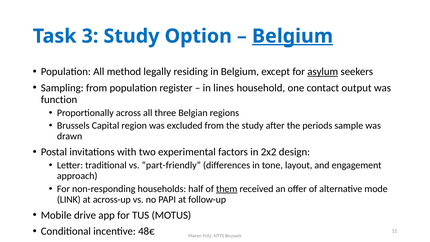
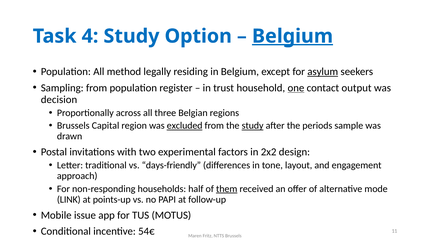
3: 3 -> 4
lines: lines -> trust
one underline: none -> present
function: function -> decision
excluded underline: none -> present
study at (253, 126) underline: none -> present
part-friendly: part-friendly -> days-friendly
across-up: across-up -> points-up
drive: drive -> issue
48€: 48€ -> 54€
